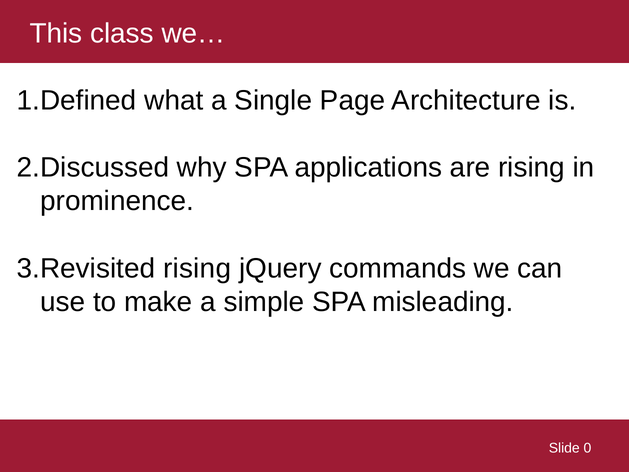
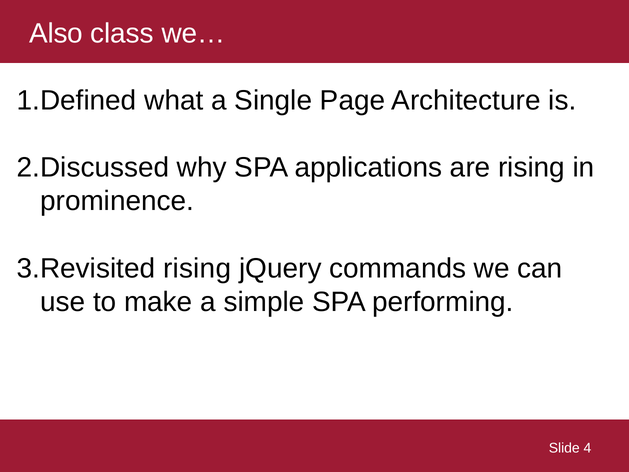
This: This -> Also
misleading: misleading -> performing
0: 0 -> 4
